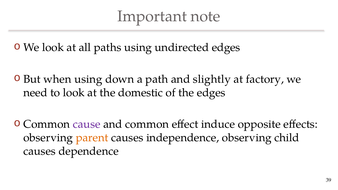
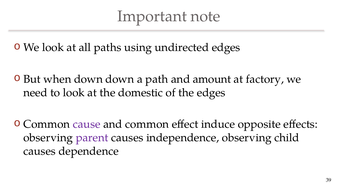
when using: using -> down
slightly: slightly -> amount
parent colour: orange -> purple
